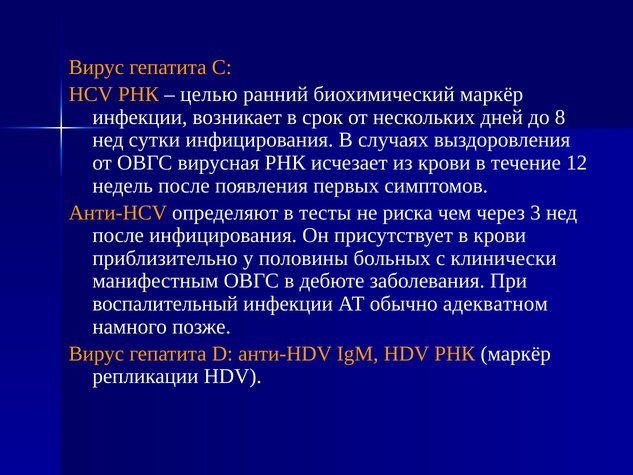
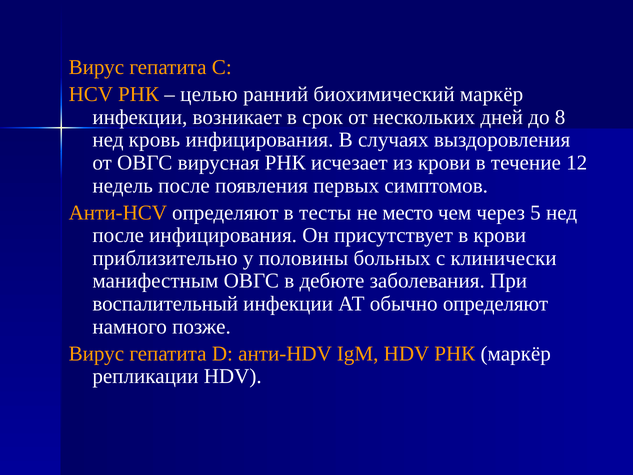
сутки: сутки -> кровь
риска: риска -> место
3: 3 -> 5
обычно адекватном: адекватном -> определяют
